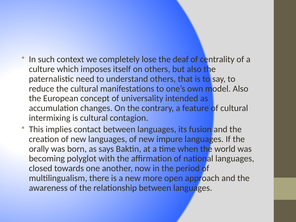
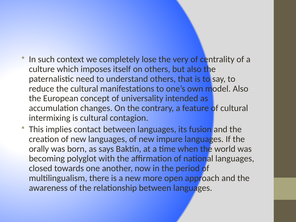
deaf: deaf -> very
